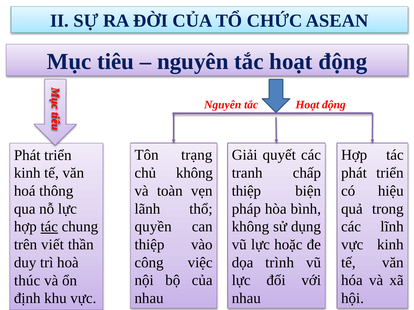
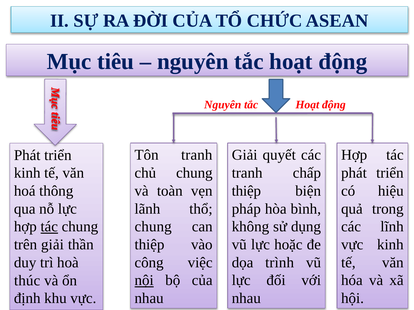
Tôn trạng: trạng -> tranh
chủ không: không -> chung
quyền at (153, 227): quyền -> chung
trên viết: viết -> giải
nội underline: none -> present
